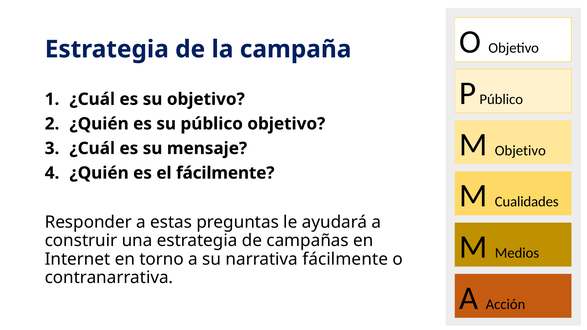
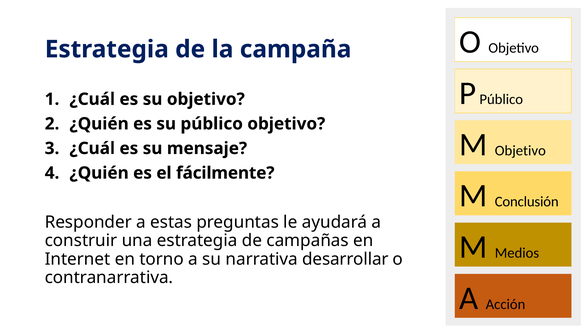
Cualidades: Cualidades -> Conclusión
narrativa fácilmente: fácilmente -> desarrollar
